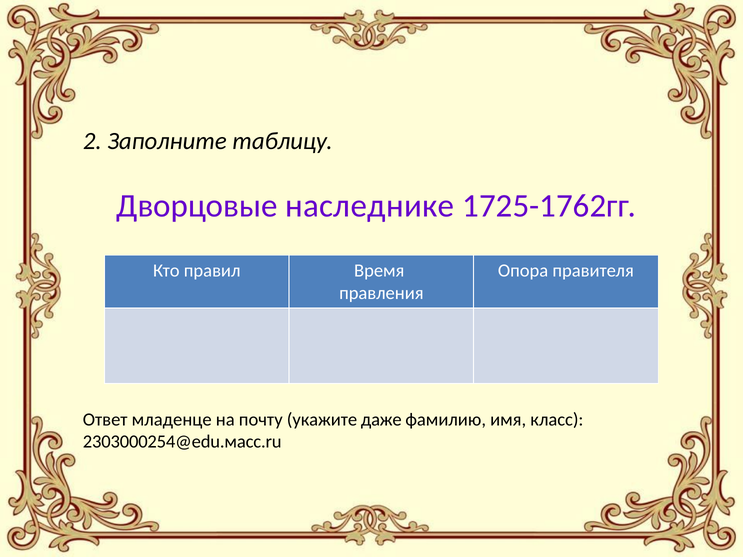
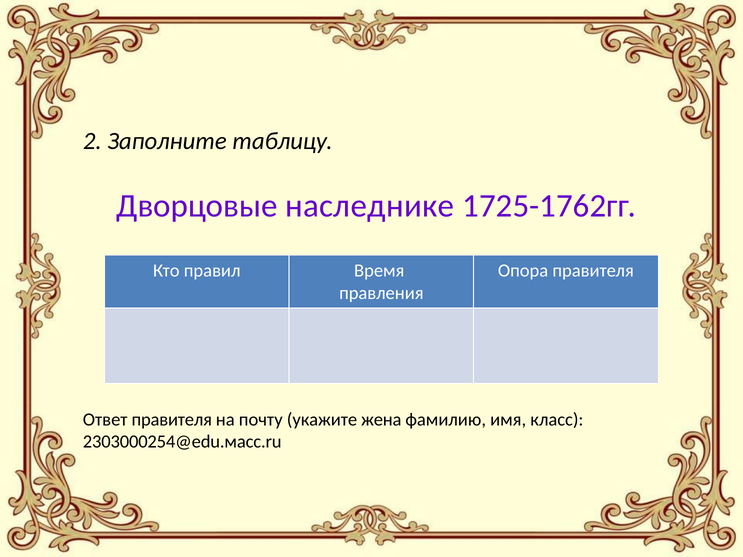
Ответ младенце: младенце -> правителя
даже: даже -> жена
